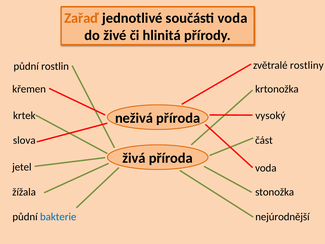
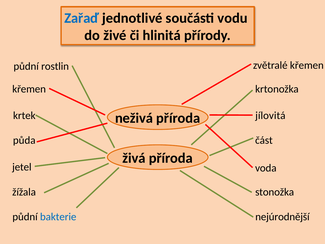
Zařaď colour: orange -> blue
součásti voda: voda -> vodu
zvětralé rostliny: rostliny -> křemen
vysoký: vysoký -> jílovitá
slova: slova -> půda
